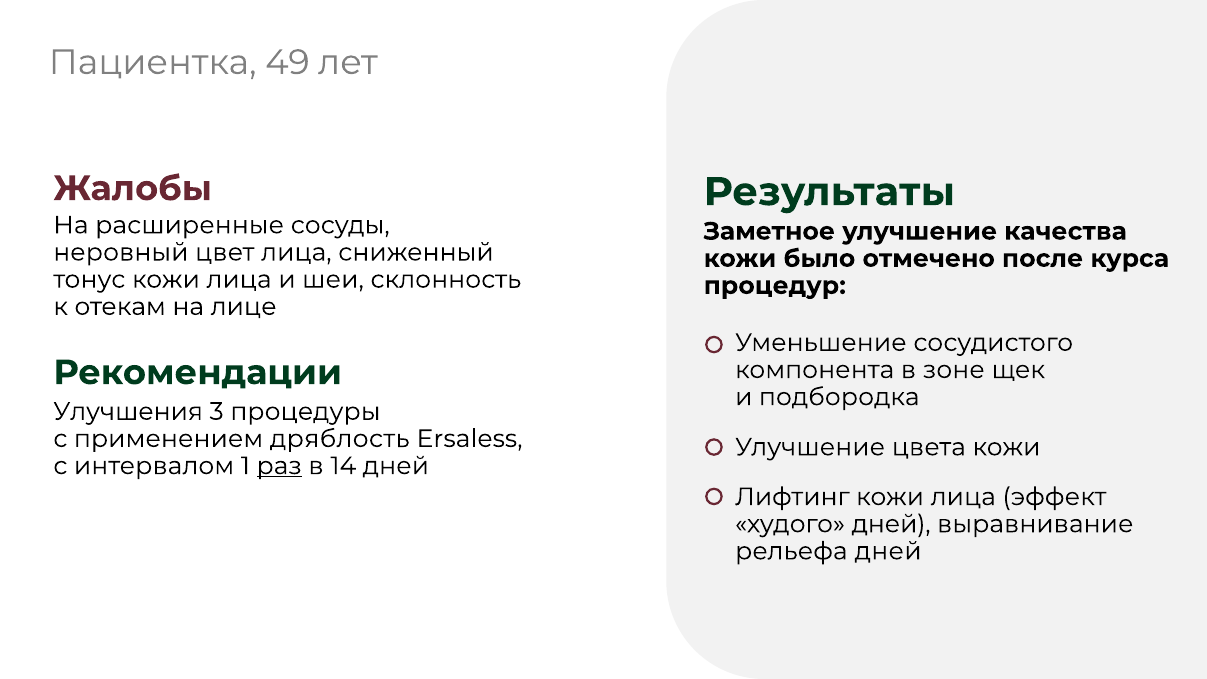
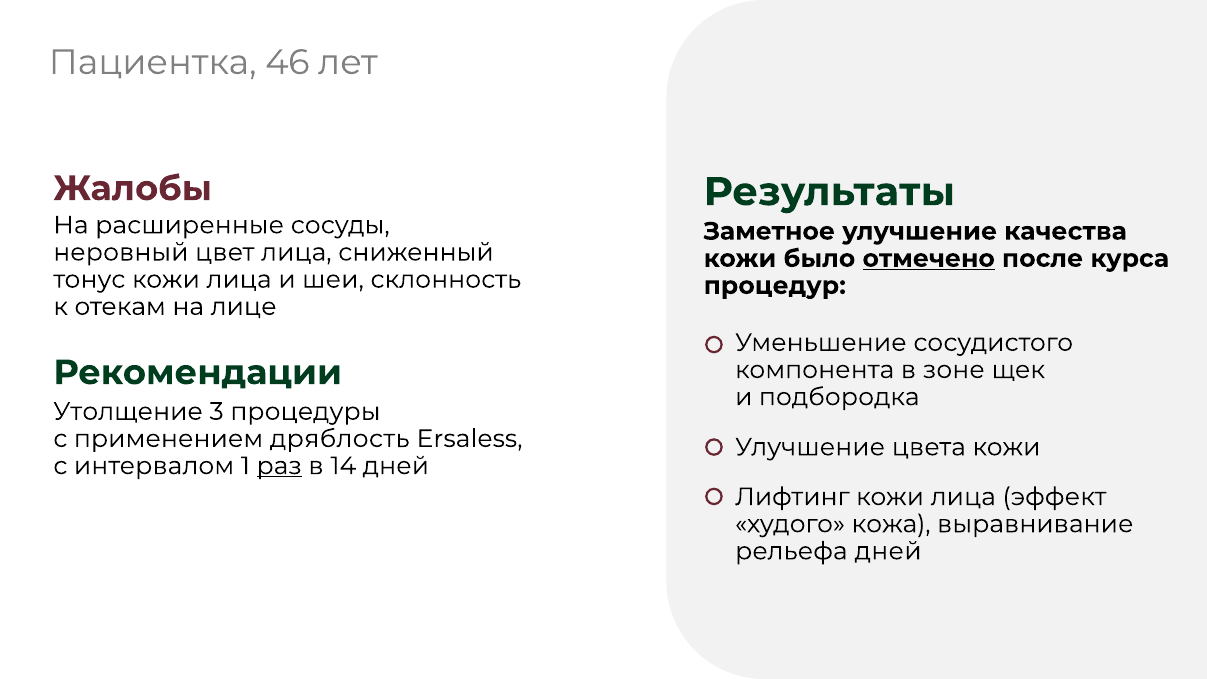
49: 49 -> 46
отмечено underline: none -> present
Улучшения: Улучшения -> Утолщение
худого дней: дней -> кожа
